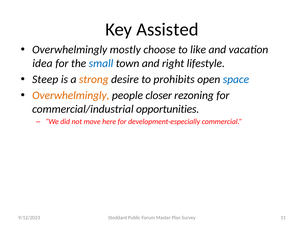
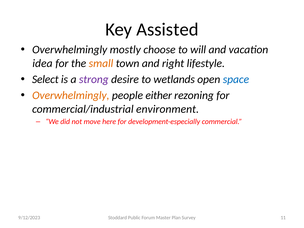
like: like -> will
small colour: blue -> orange
Steep: Steep -> Select
strong colour: orange -> purple
prohibits: prohibits -> wetlands
closer: closer -> either
opportunities: opportunities -> environment
